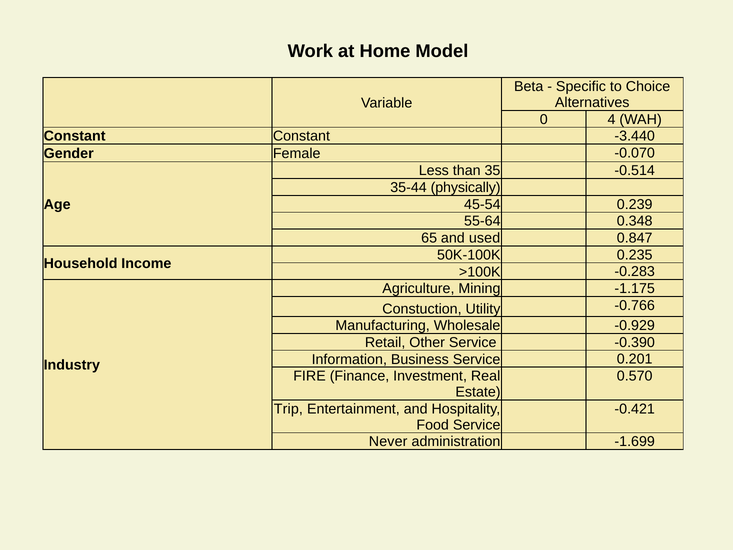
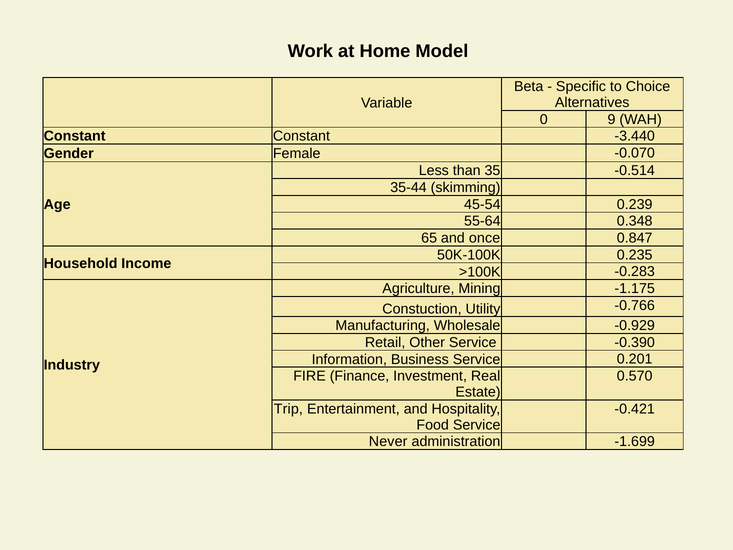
4: 4 -> 9
physically: physically -> skimming
used: used -> once
